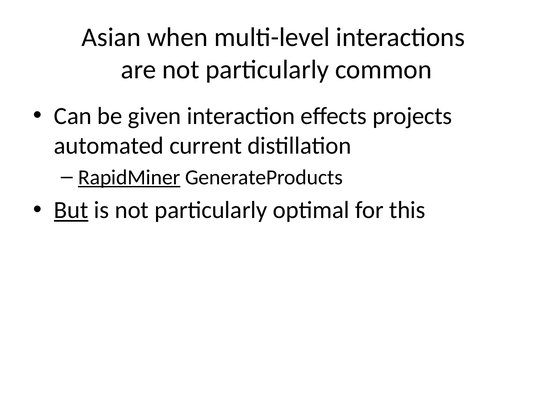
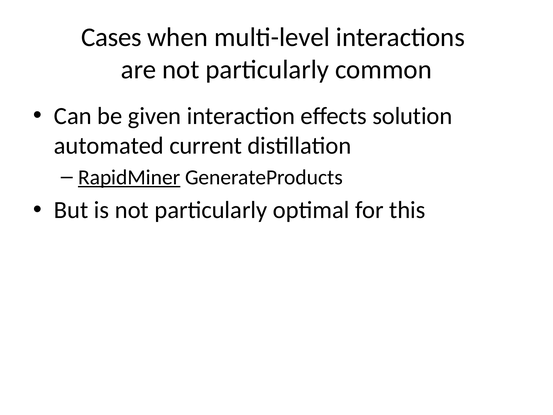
Asian: Asian -> Cases
projects: projects -> solution
But underline: present -> none
